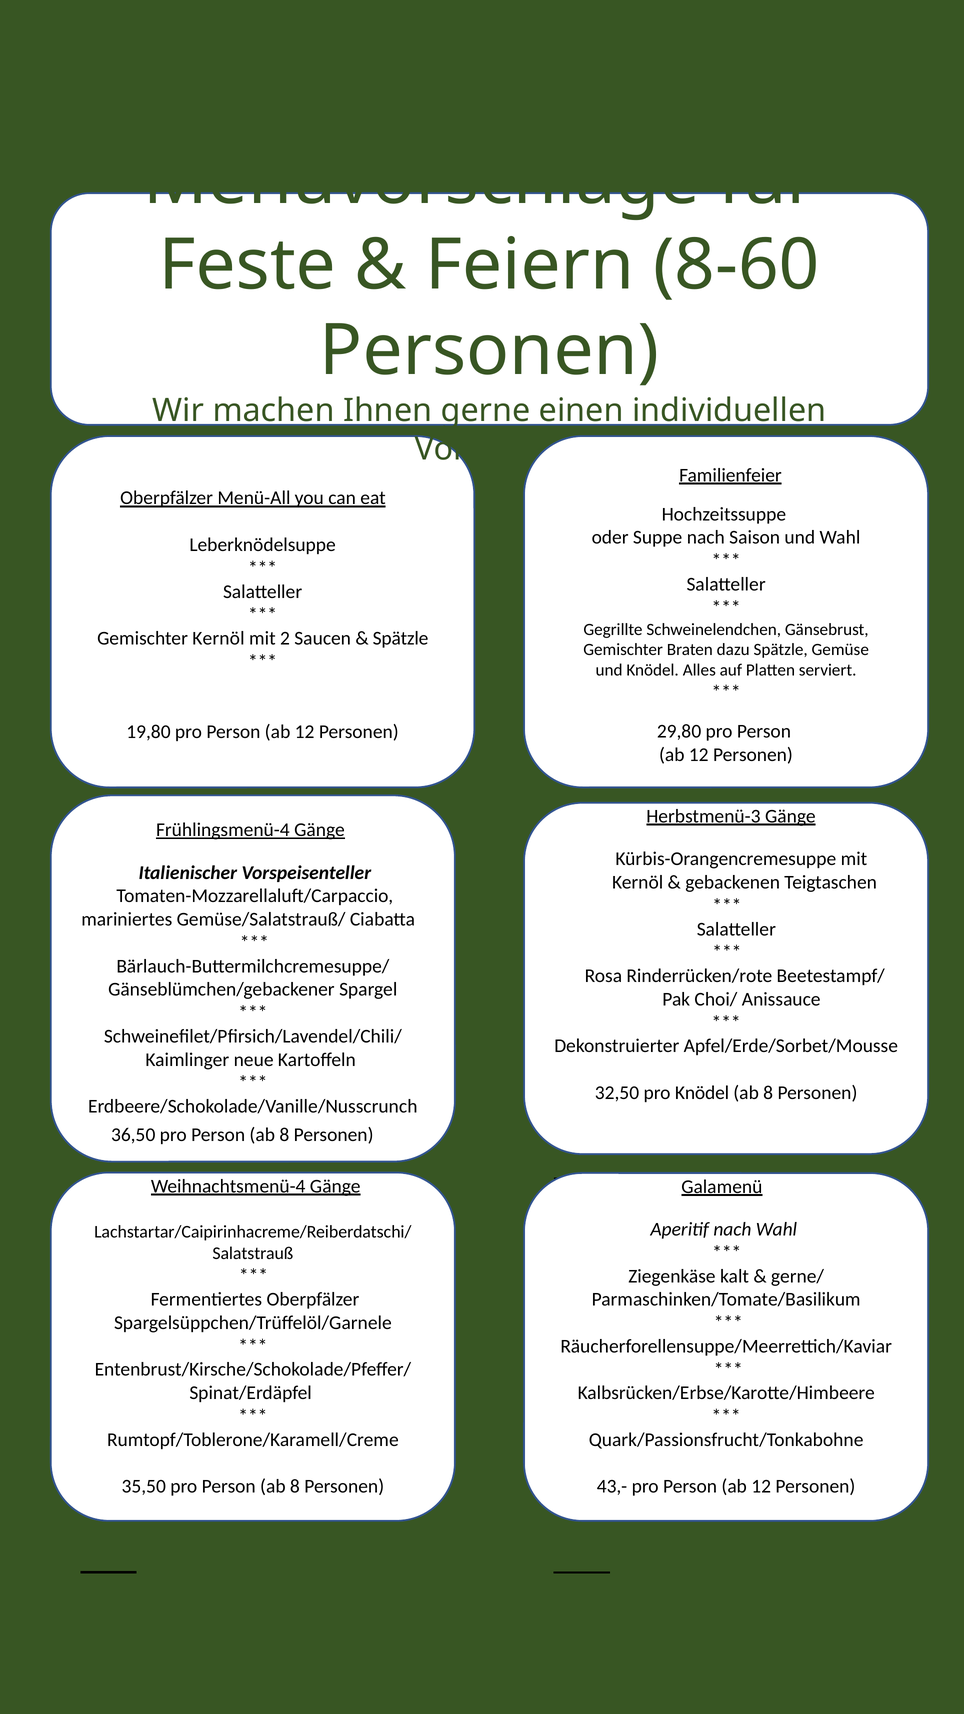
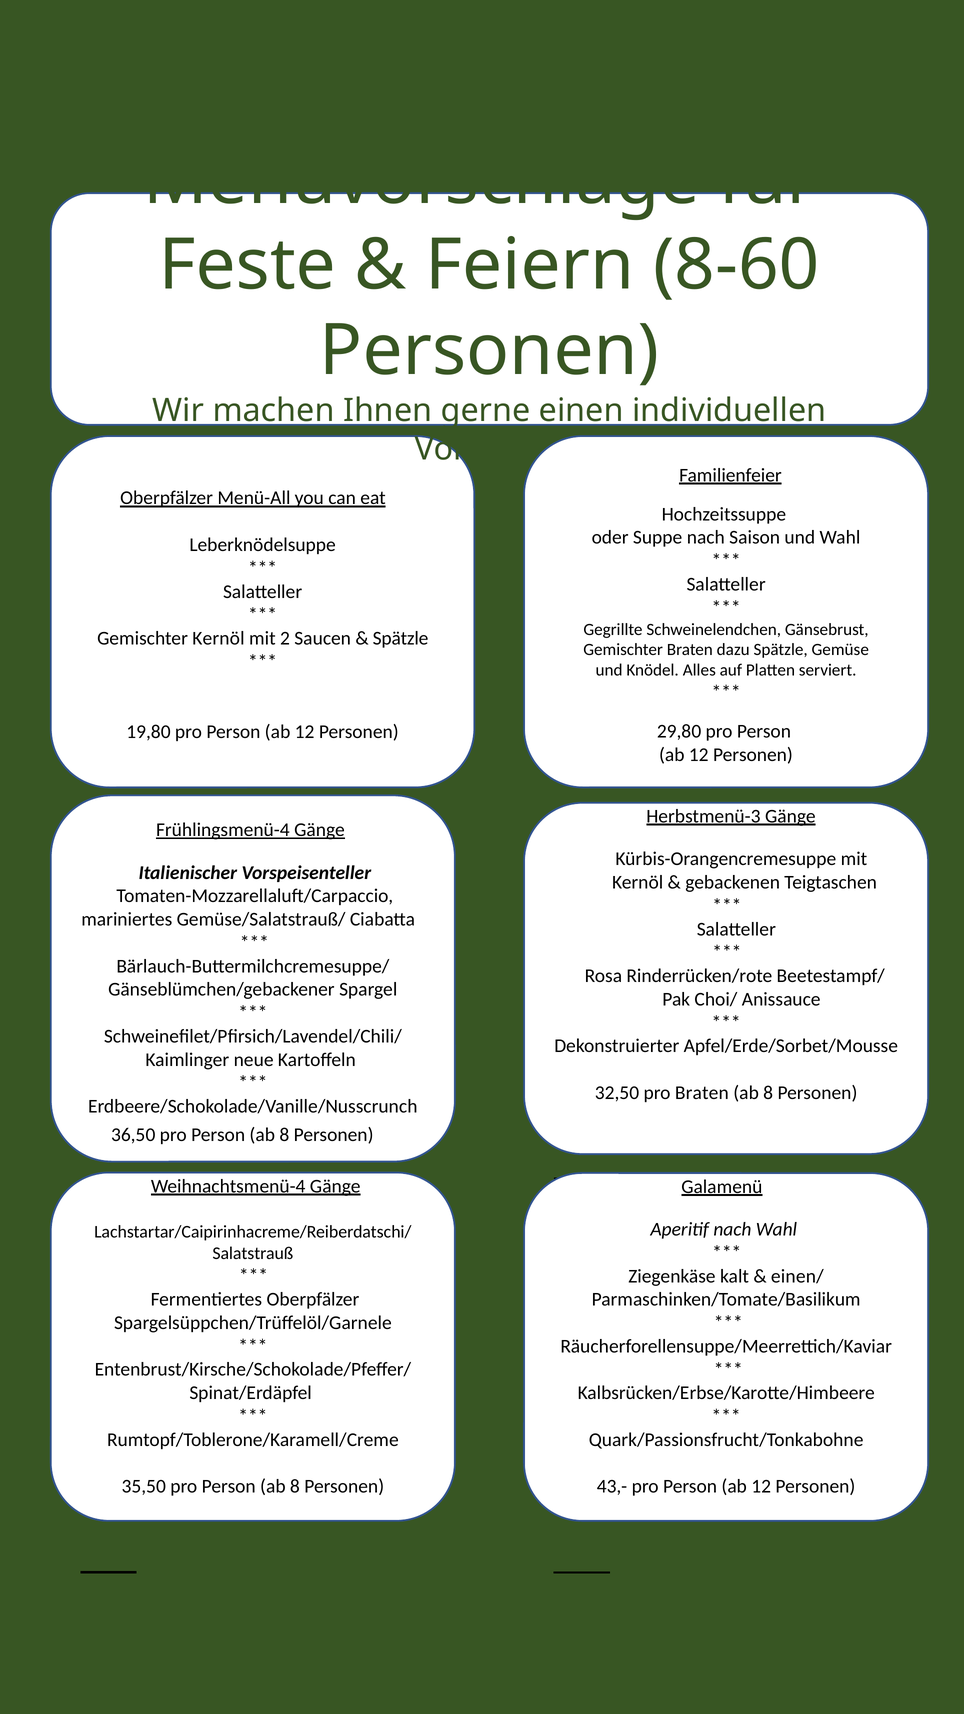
pro Knödel: Knödel -> Braten
gerne/: gerne/ -> einen/
